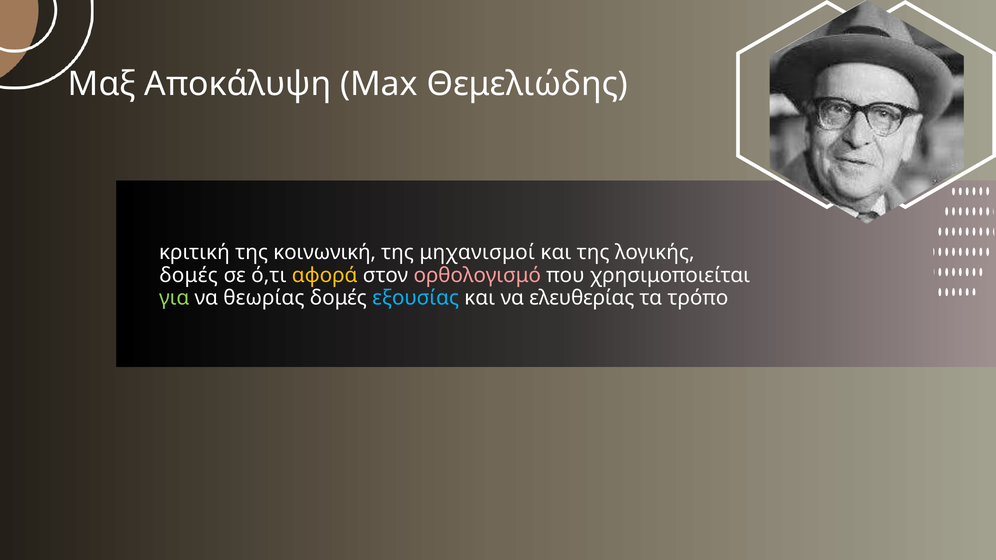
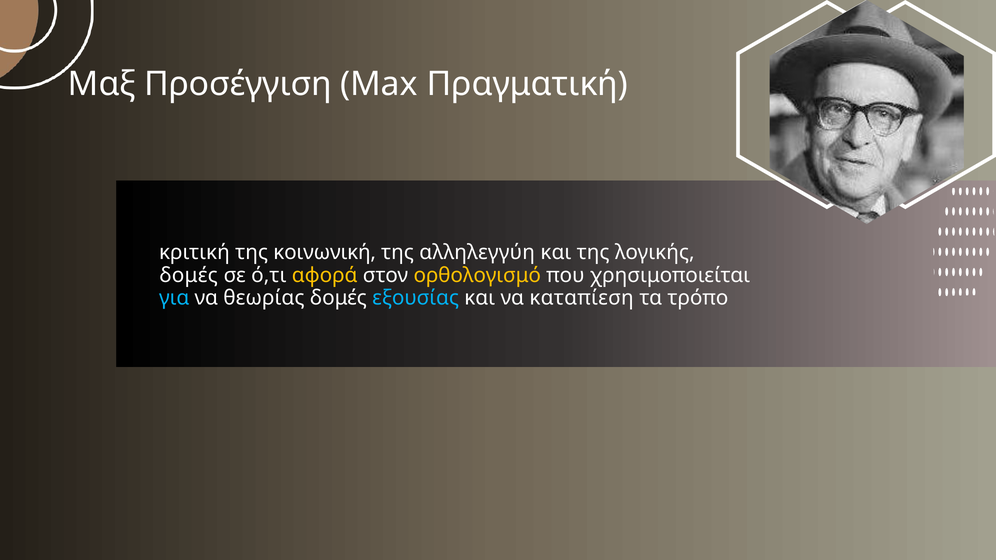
Αποκάλυψη: Αποκάλυψη -> Προσέγγιση
Θεμελιώδης: Θεμελιώδης -> Πραγματική
μηχανισμοί: μηχανισμοί -> αλληλεγγύη
ορθολογισμό colour: pink -> yellow
για colour: light green -> light blue
ελευθερίας: ελευθερίας -> καταπίεση
